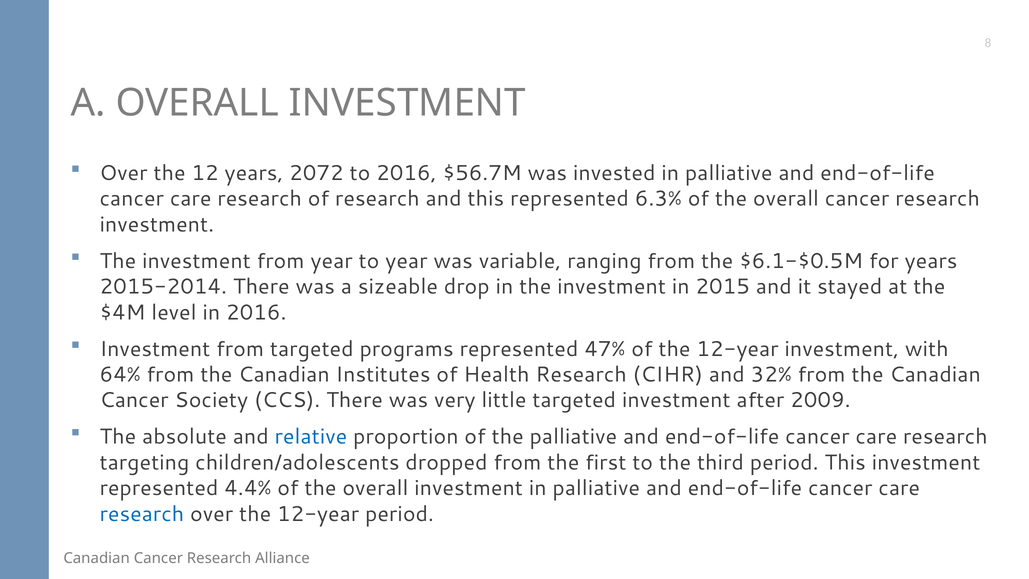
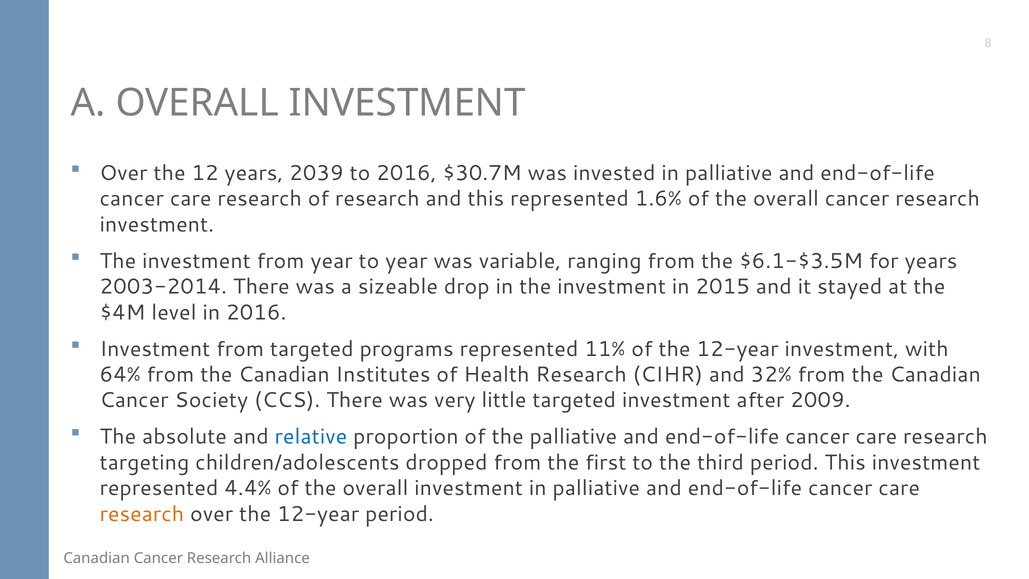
2072: 2072 -> 2039
$56.7M: $56.7M -> $30.7M
6.3%: 6.3% -> 1.6%
$6.1-$0.5M: $6.1-$0.5M -> $6.1-$3.5M
2015-2014: 2015-2014 -> 2003-2014
47%: 47% -> 11%
research at (142, 514) colour: blue -> orange
